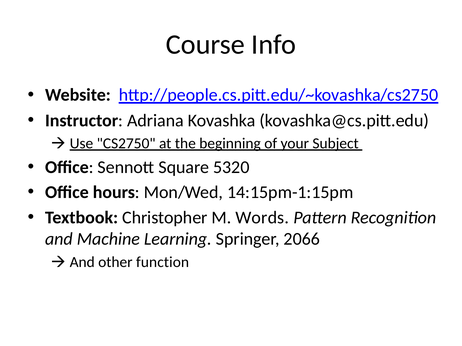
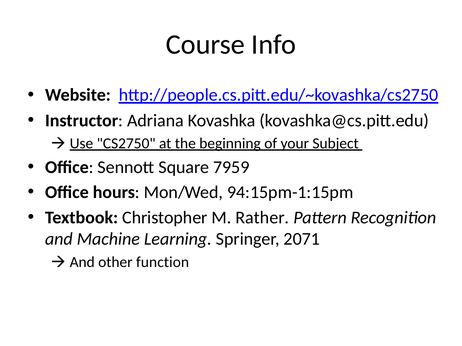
5320: 5320 -> 7959
14:15pm-1:15pm: 14:15pm-1:15pm -> 94:15pm-1:15pm
Words: Words -> Rather
2066: 2066 -> 2071
